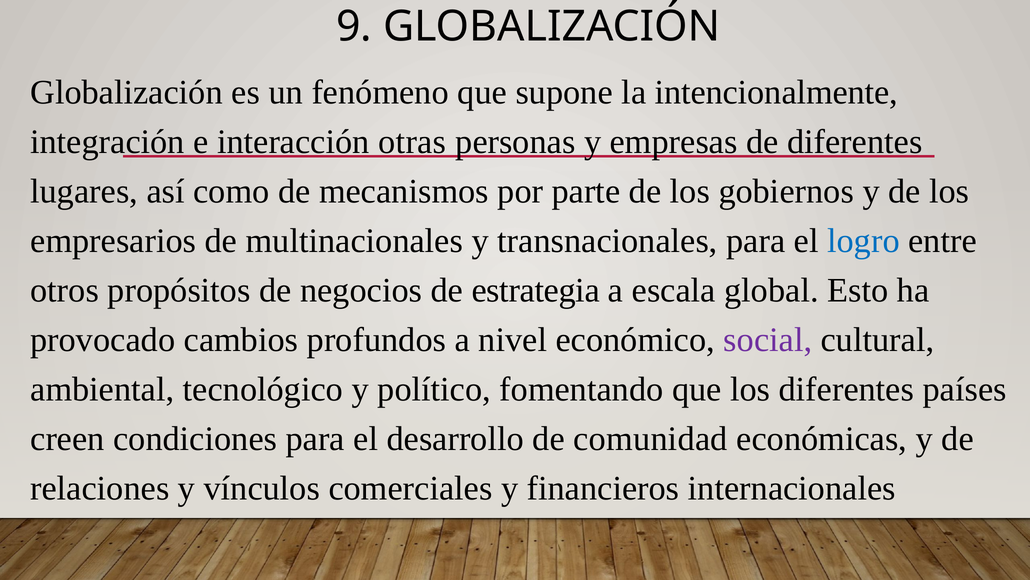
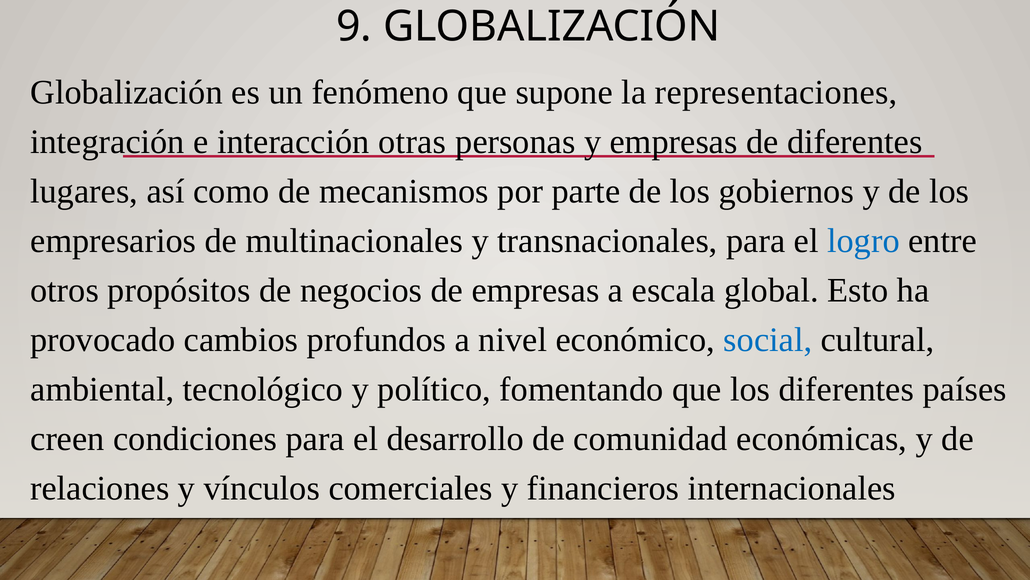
intencionalmente: intencionalmente -> representaciones
de estrategia: estrategia -> empresas
social colour: purple -> blue
